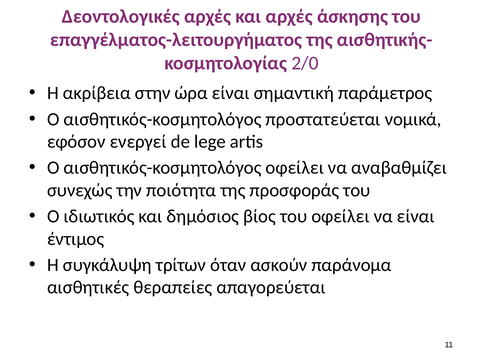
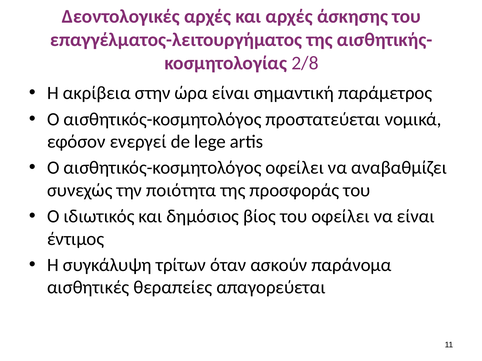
2/0: 2/0 -> 2/8
